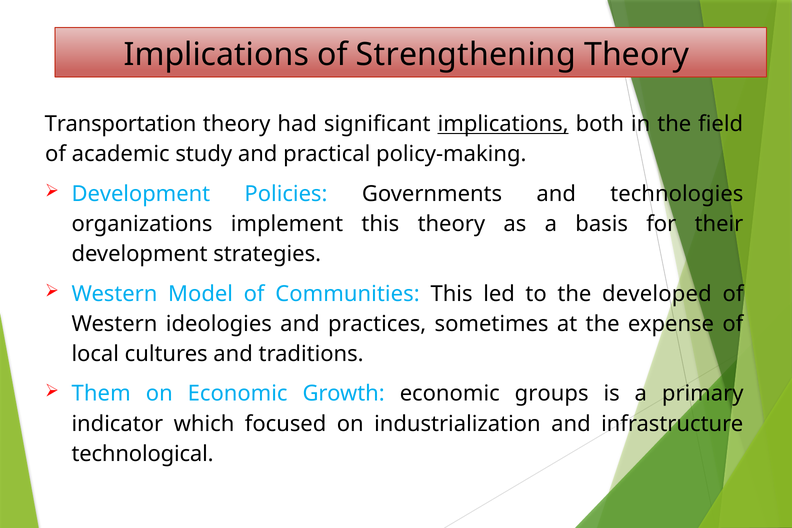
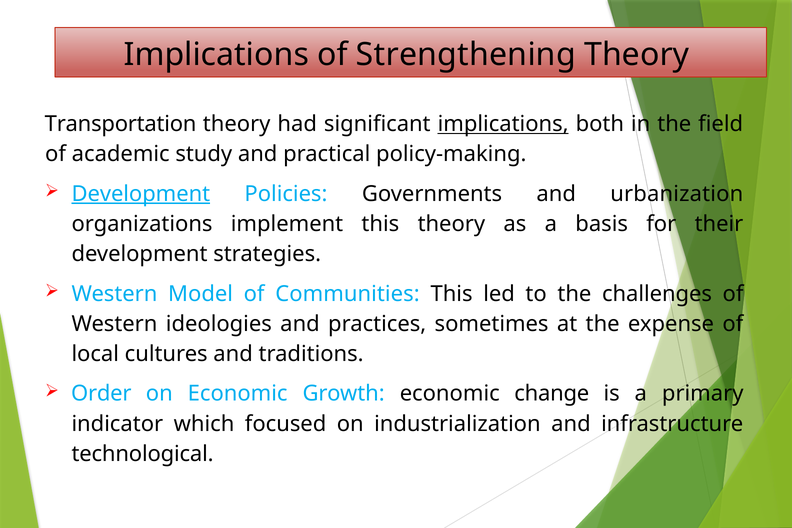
Development at (141, 194) underline: none -> present
technologies: technologies -> urbanization
developed: developed -> challenges
Them: Them -> Order
groups: groups -> change
